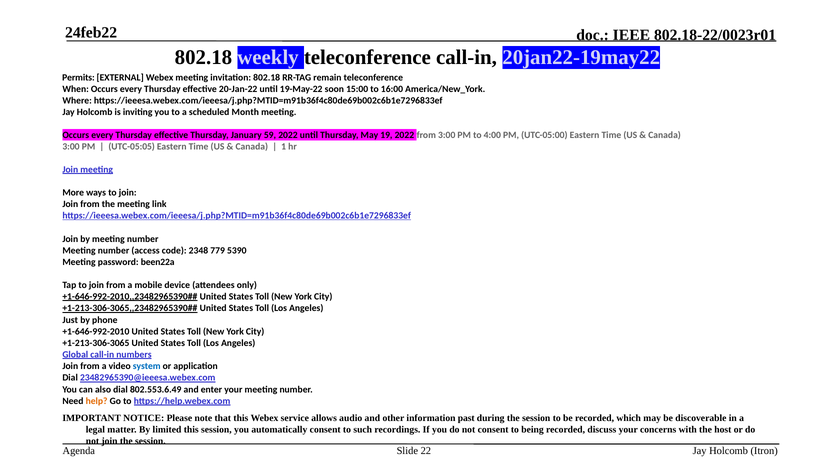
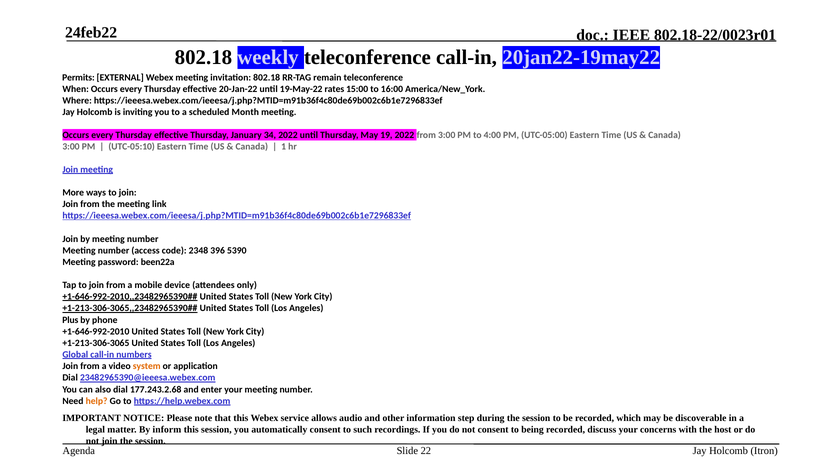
soon: soon -> rates
59: 59 -> 34
UTC-05:05: UTC-05:05 -> UTC-05:10
779: 779 -> 396
Just: Just -> Plus
system colour: blue -> orange
802.553.6.49: 802.553.6.49 -> 177.243.2.68
past: past -> step
limited: limited -> inform
